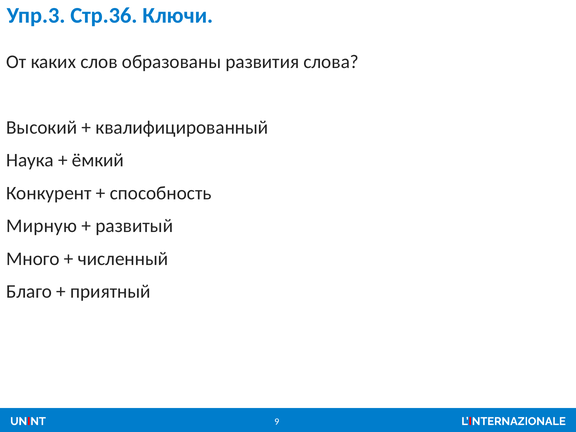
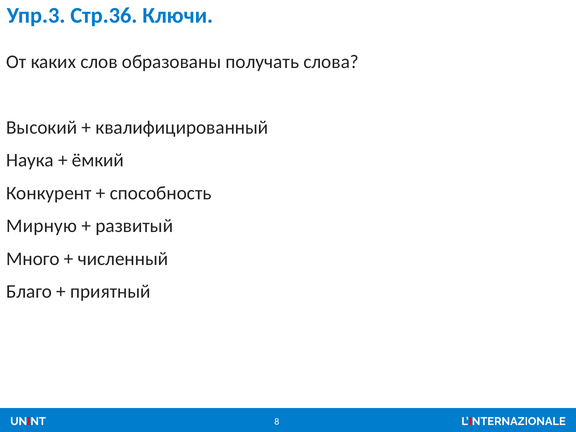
развития: развития -> получать
9: 9 -> 8
